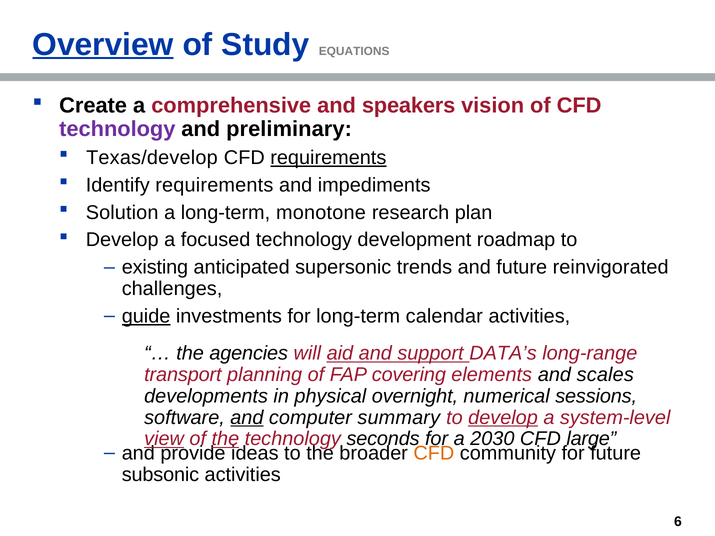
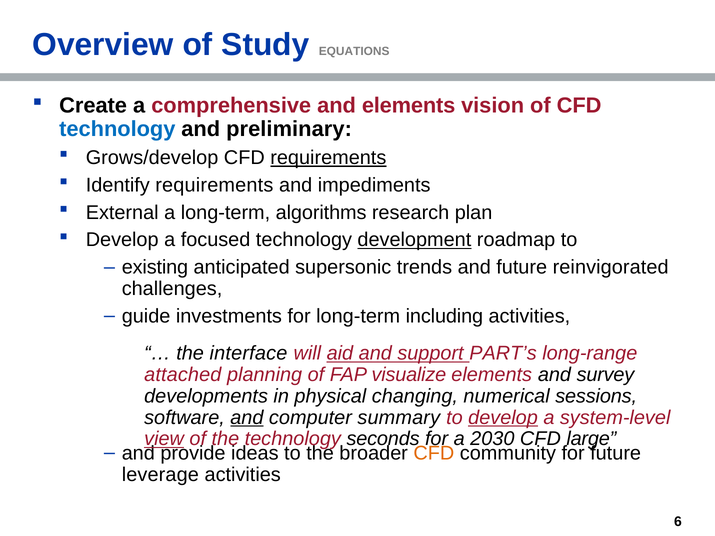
Overview underline: present -> none
and speakers: speakers -> elements
technology at (117, 129) colour: purple -> blue
Texas/develop: Texas/develop -> Grows/develop
Solution: Solution -> External
monotone: monotone -> algorithms
development underline: none -> present
guide underline: present -> none
calendar: calendar -> including
agencies: agencies -> interface
DATA’s: DATA’s -> PART’s
transport: transport -> attached
covering: covering -> visualize
scales: scales -> survey
overnight: overnight -> changing
the at (225, 439) underline: present -> none
subsonic: subsonic -> leverage
